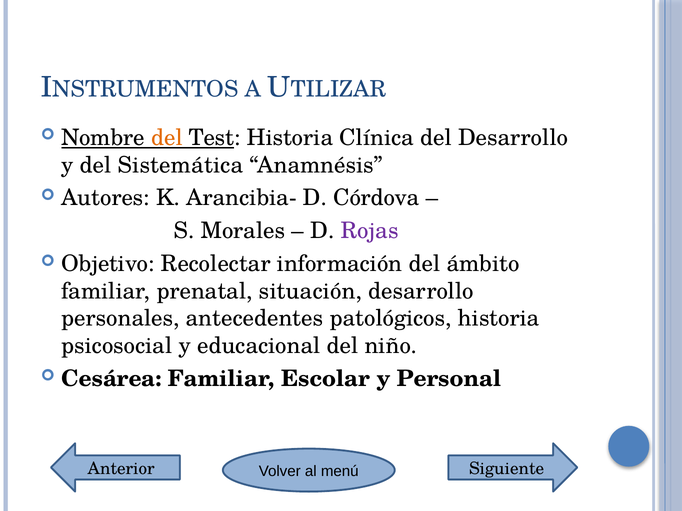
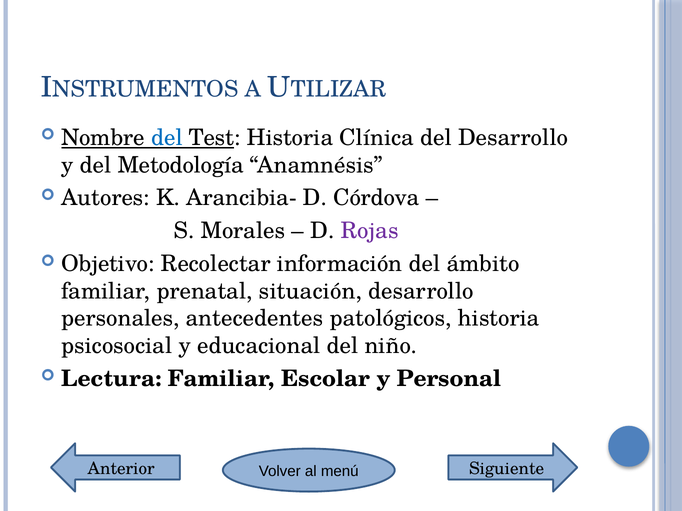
del at (167, 138) colour: orange -> blue
Sistemática: Sistemática -> Metodología
Cesárea: Cesárea -> Lectura
